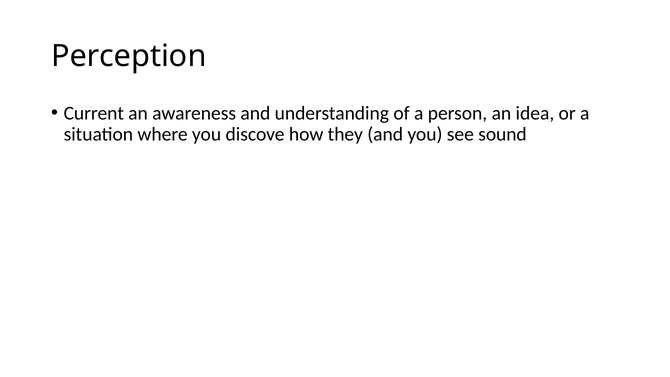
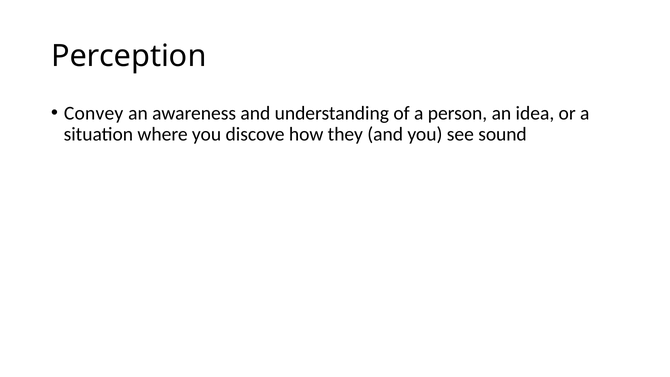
Current: Current -> Convey
